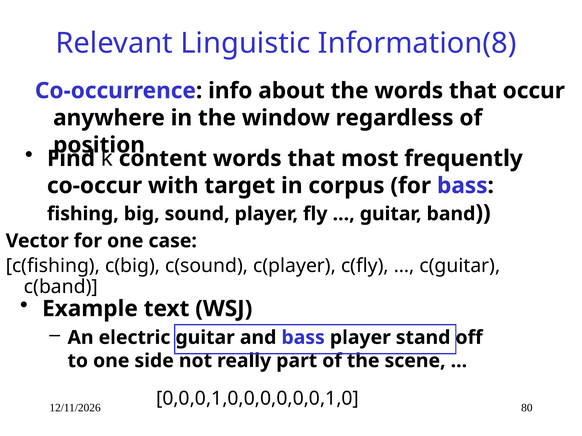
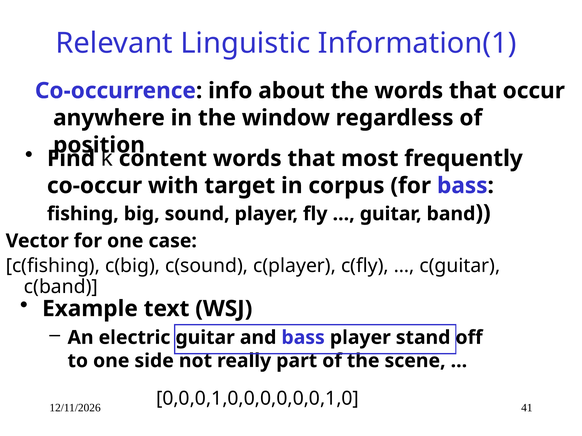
Information(8: Information(8 -> Information(1
80: 80 -> 41
